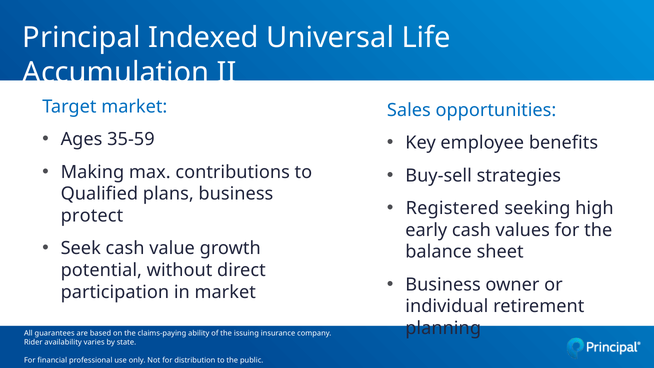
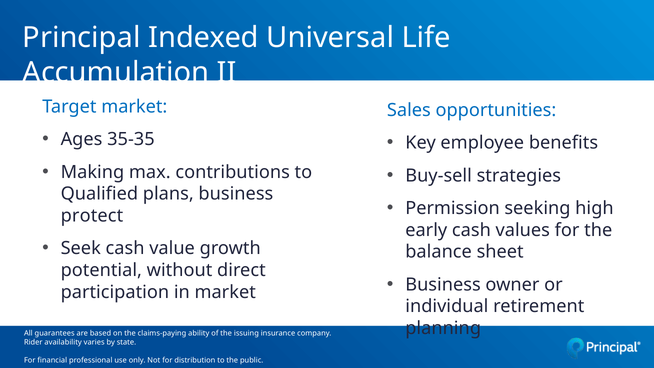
35-59: 35-59 -> 35-35
Registered: Registered -> Permission
